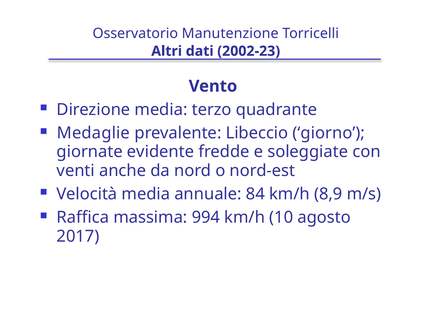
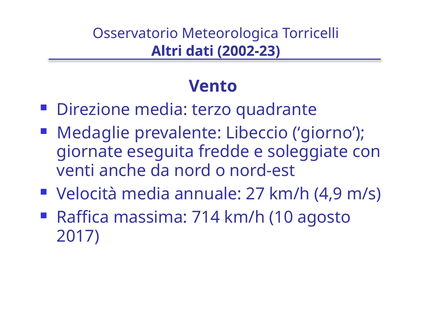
Manutenzione: Manutenzione -> Meteorologica
evidente: evidente -> eseguita
84: 84 -> 27
8,9: 8,9 -> 4,9
994: 994 -> 714
